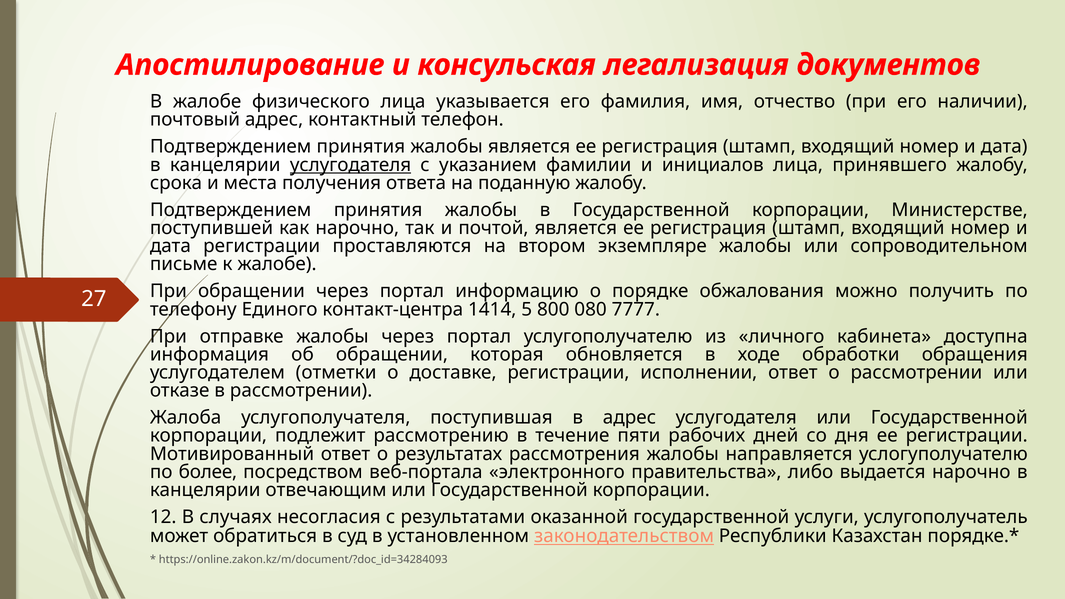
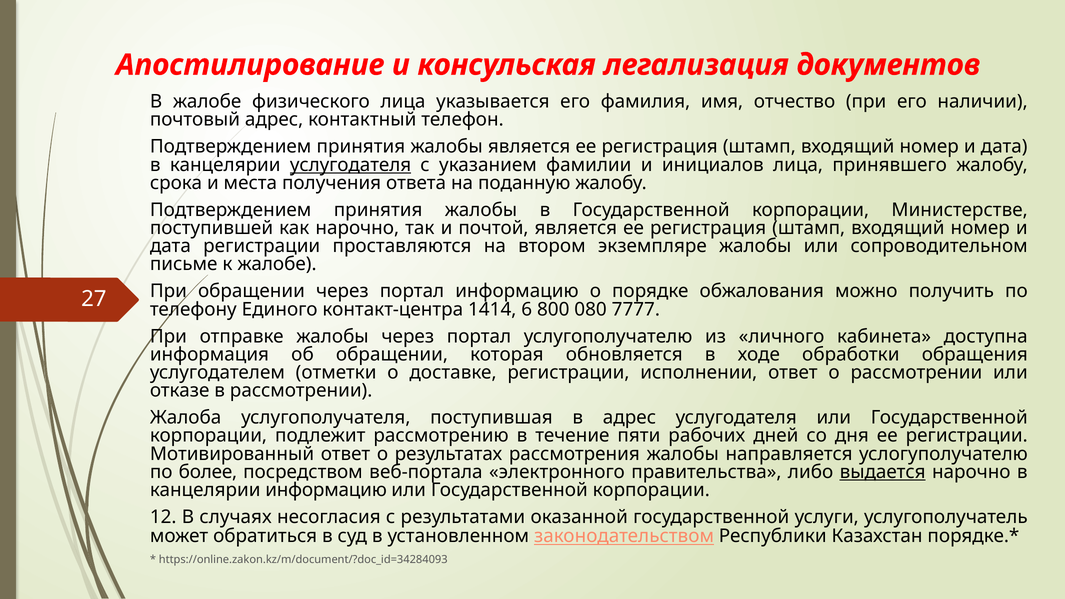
5: 5 -> 6
выдается underline: none -> present
канцелярии отвечающим: отвечающим -> информацию
